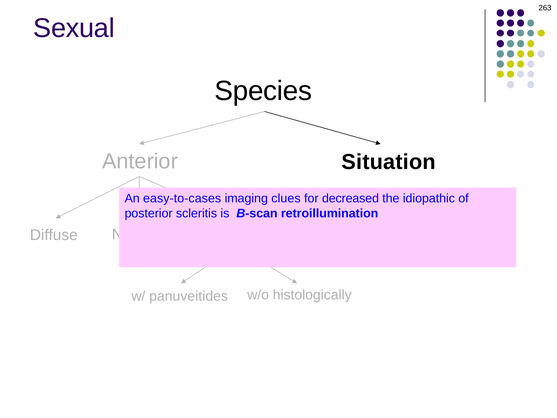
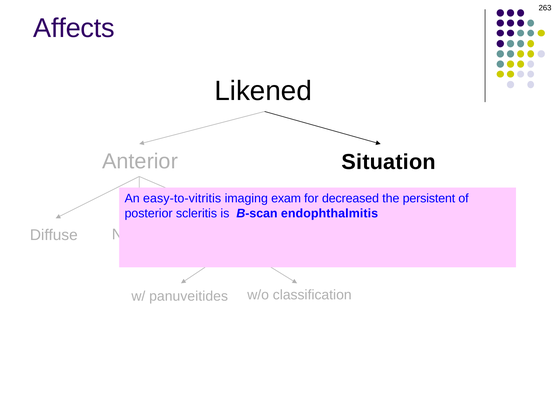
Sexual: Sexual -> Affects
Species: Species -> Likened
easy-to-cases: easy-to-cases -> easy-to-vitritis
clues: clues -> exam
idiopathic: idiopathic -> persistent
retroillumination: retroillumination -> endophthalmitis
histologically: histologically -> classification
